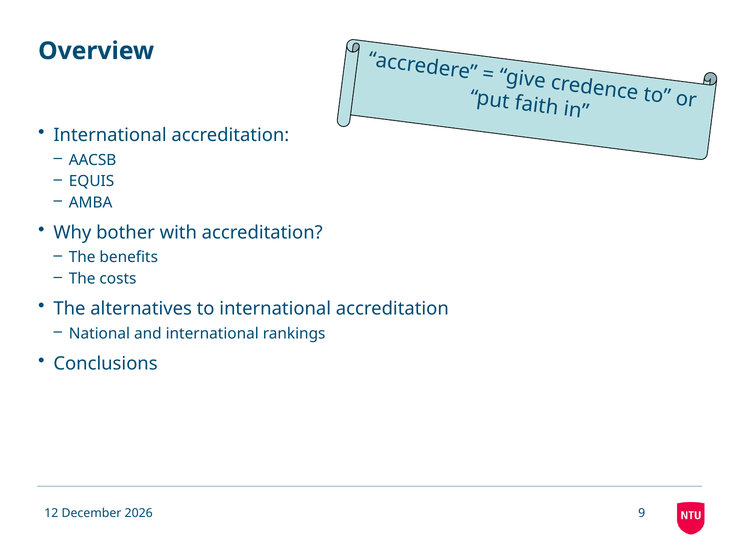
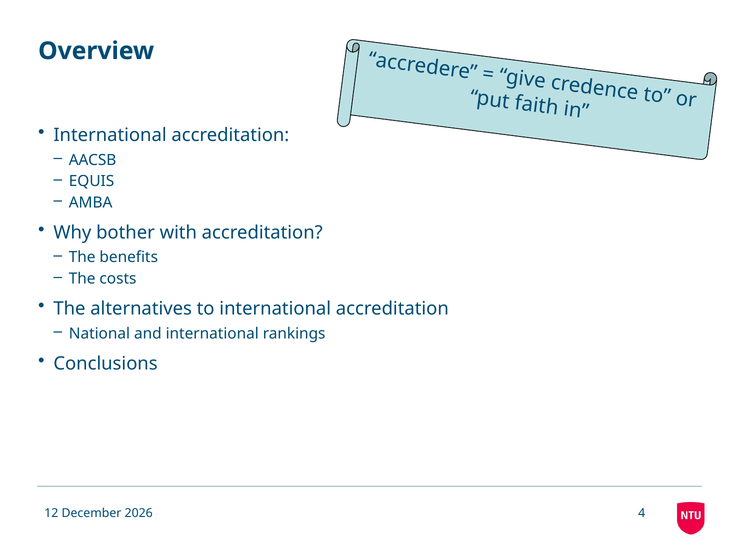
9: 9 -> 4
